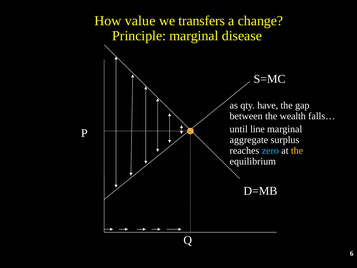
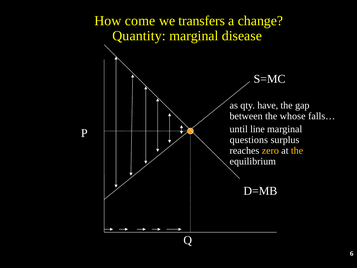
value: value -> come
Principle: Principle -> Quantity
wealth: wealth -> whose
aggregate: aggregate -> questions
zero colour: light blue -> yellow
